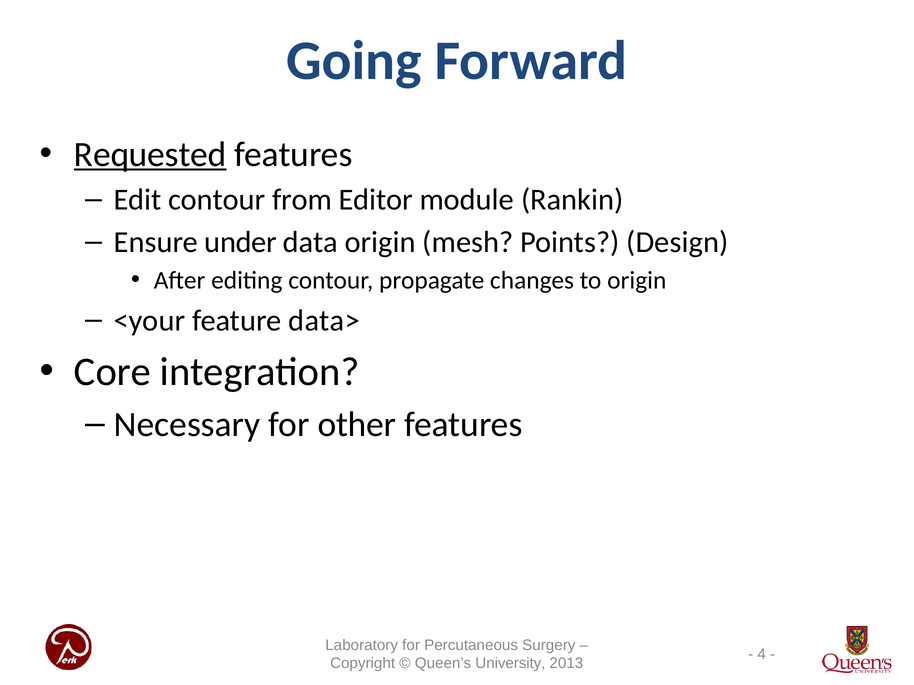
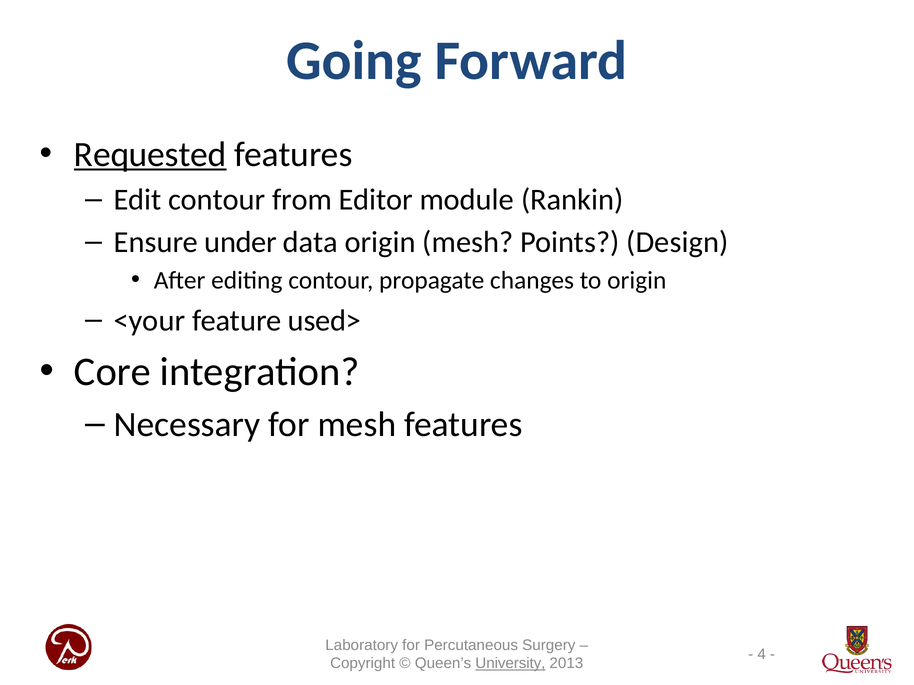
data>: data> -> used>
for other: other -> mesh
University underline: none -> present
